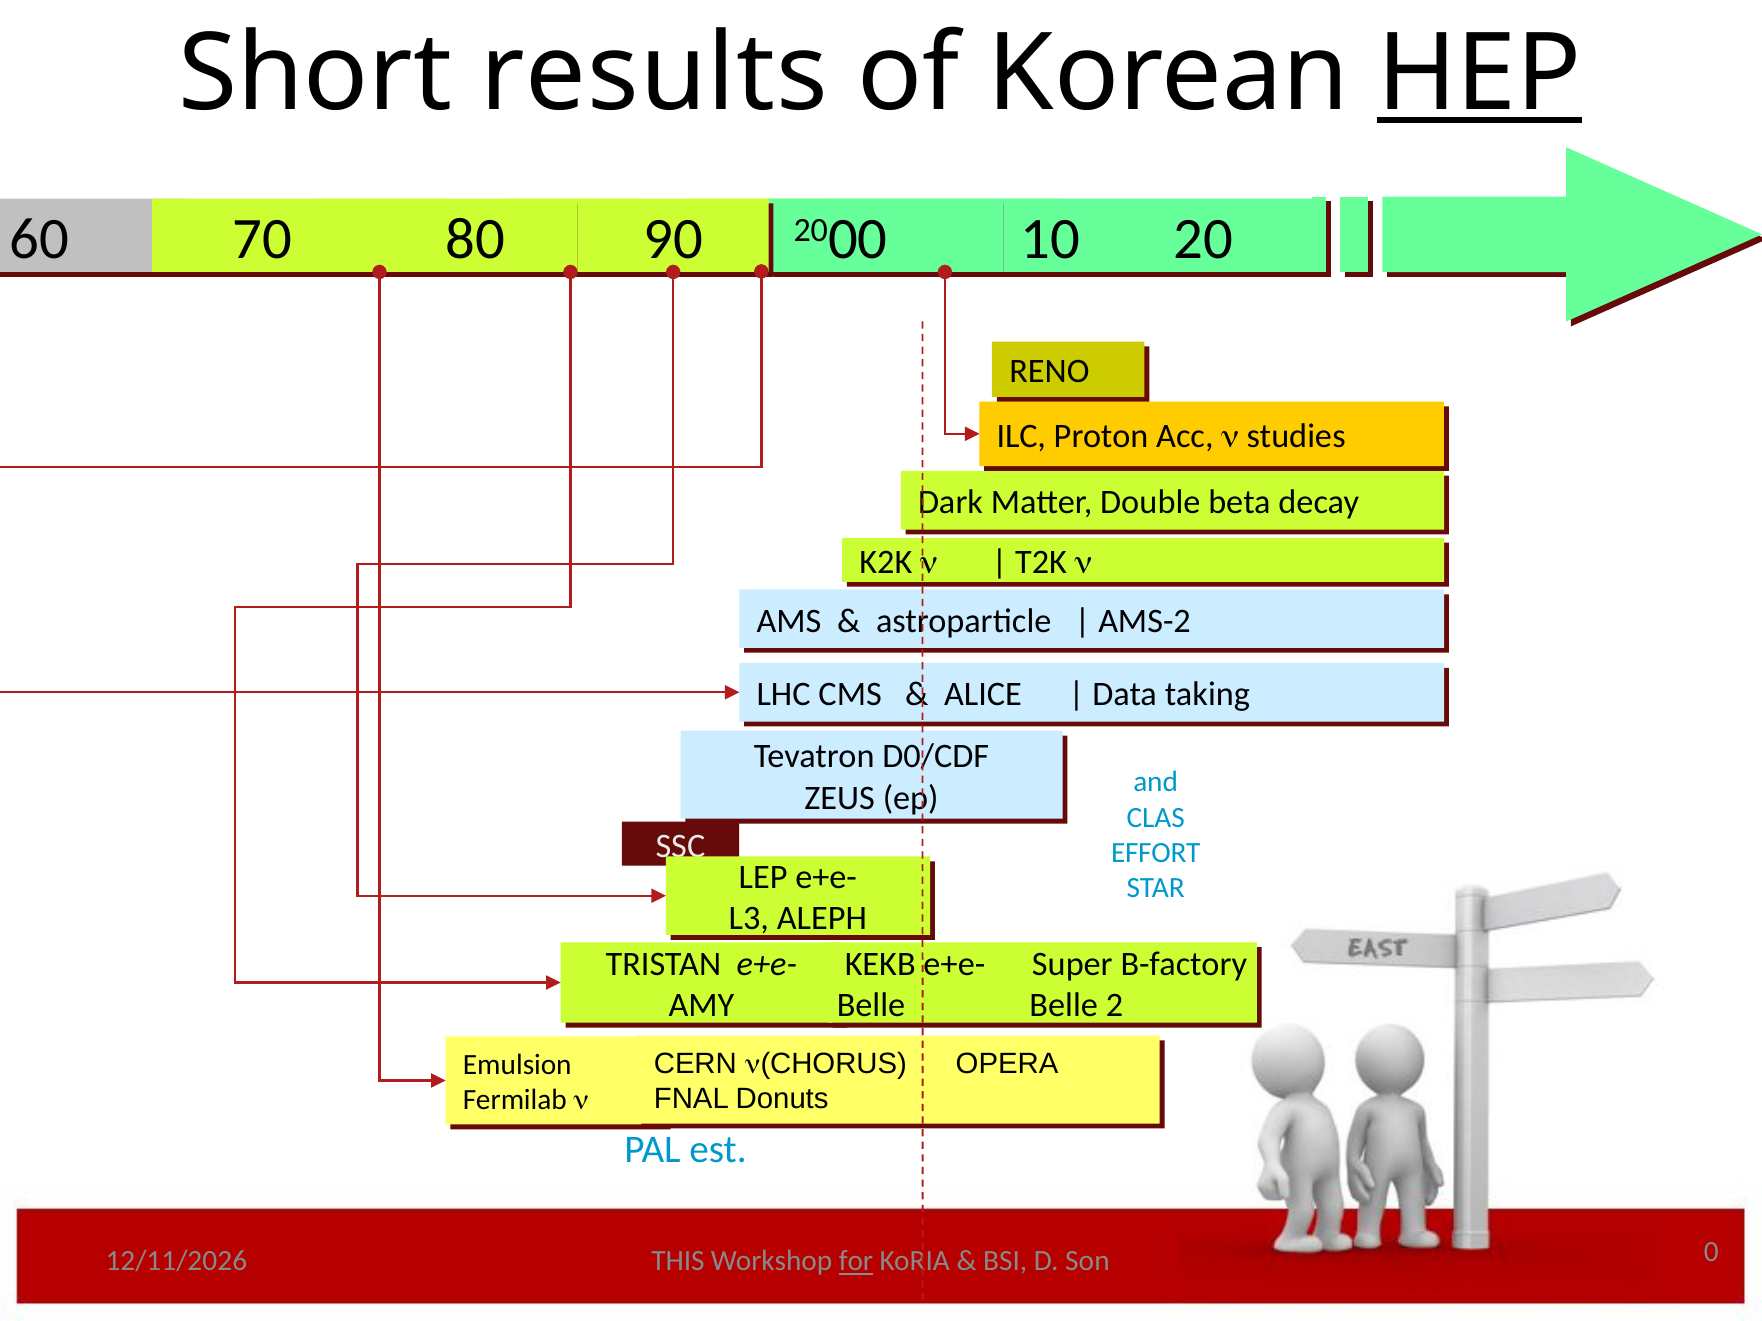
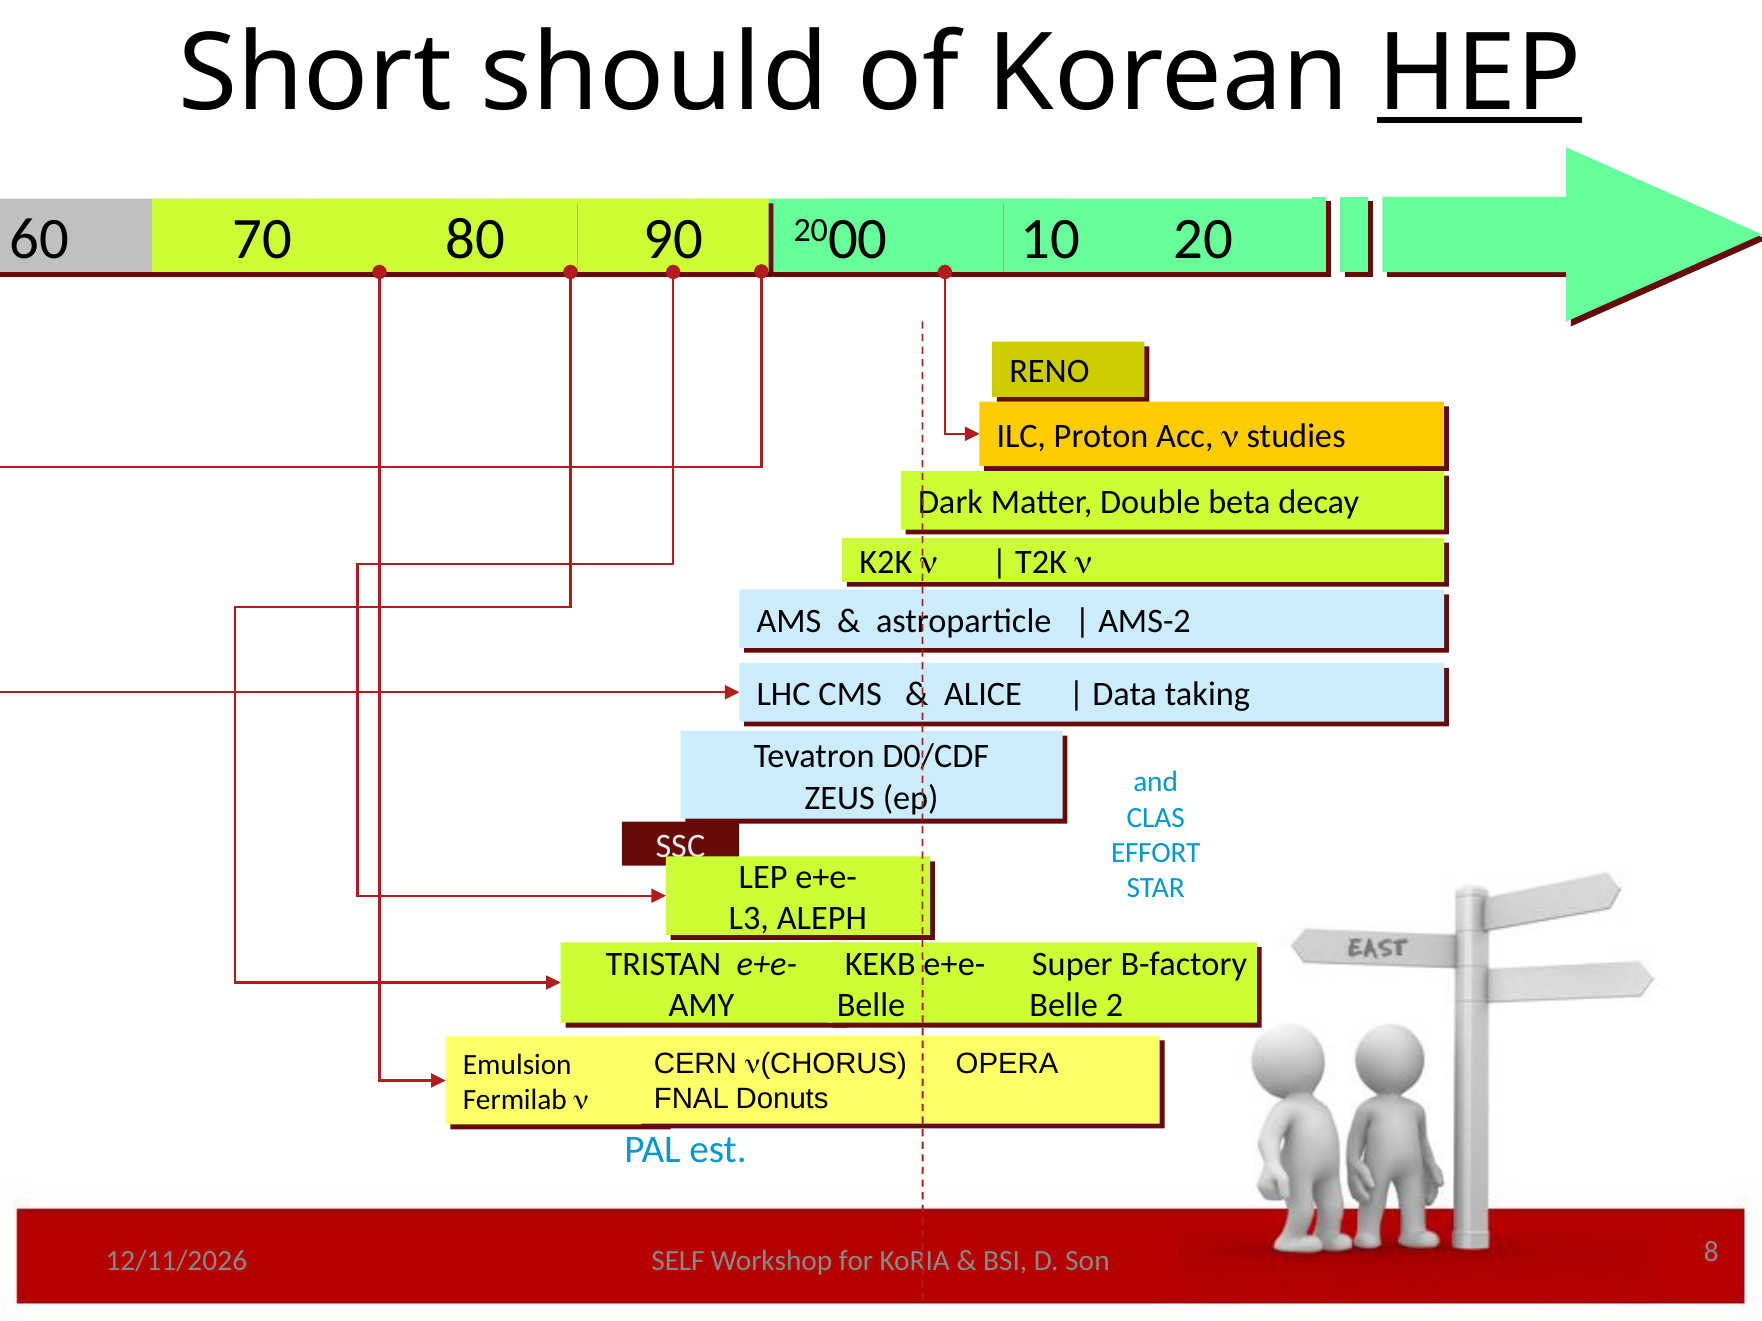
results: results -> should
THIS: THIS -> SELF
for underline: present -> none
0: 0 -> 8
